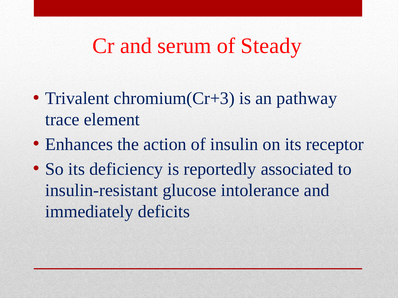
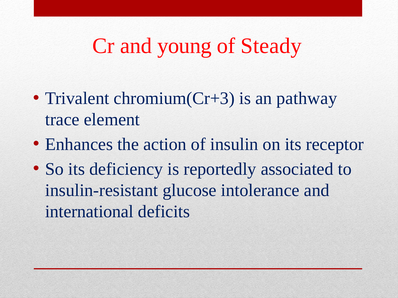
serum: serum -> young
immediately: immediately -> international
